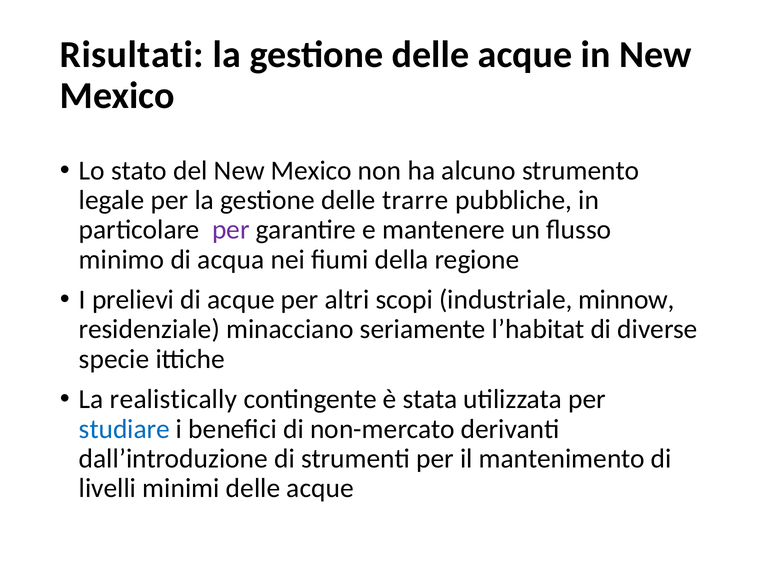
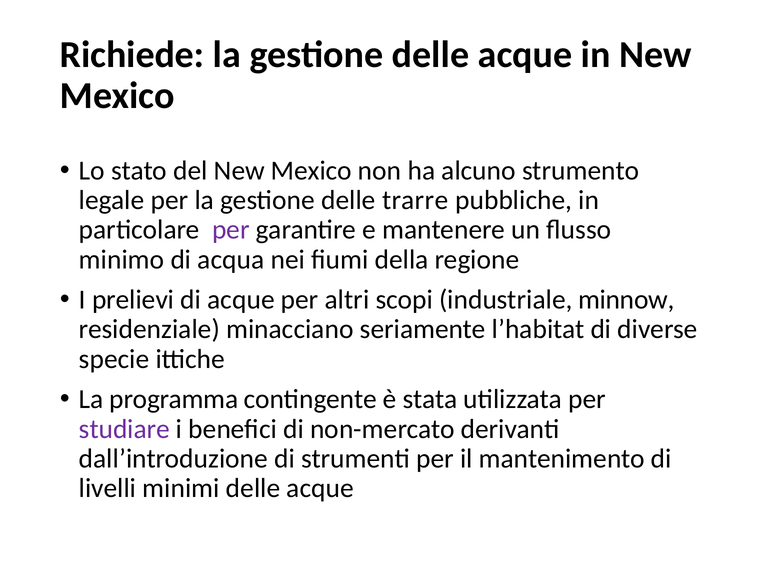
Risultati: Risultati -> Richiede
realistically: realistically -> programma
studiare colour: blue -> purple
